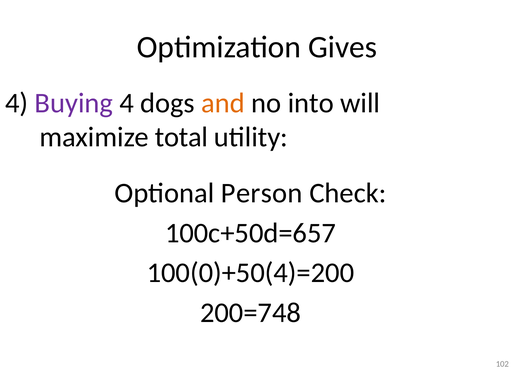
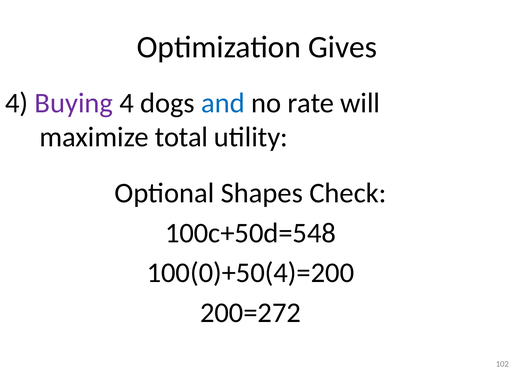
and colour: orange -> blue
into: into -> rate
Person: Person -> Shapes
100c+50d=657: 100c+50d=657 -> 100c+50d=548
200=748: 200=748 -> 200=272
